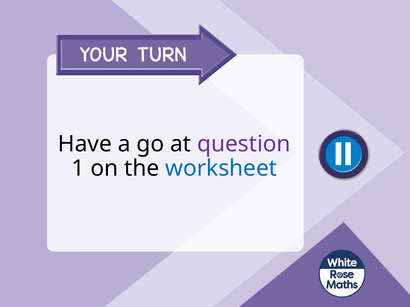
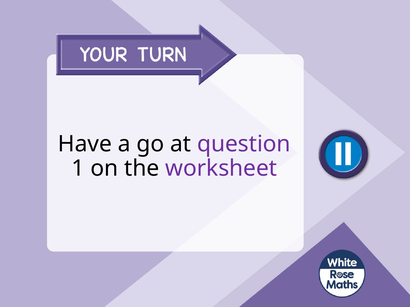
worksheet colour: blue -> purple
